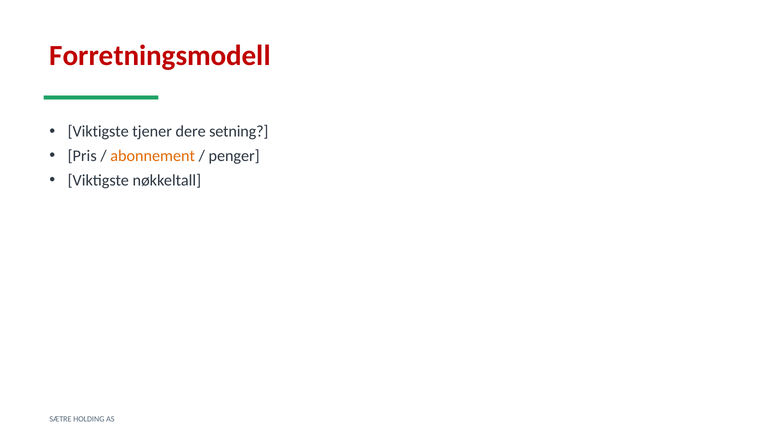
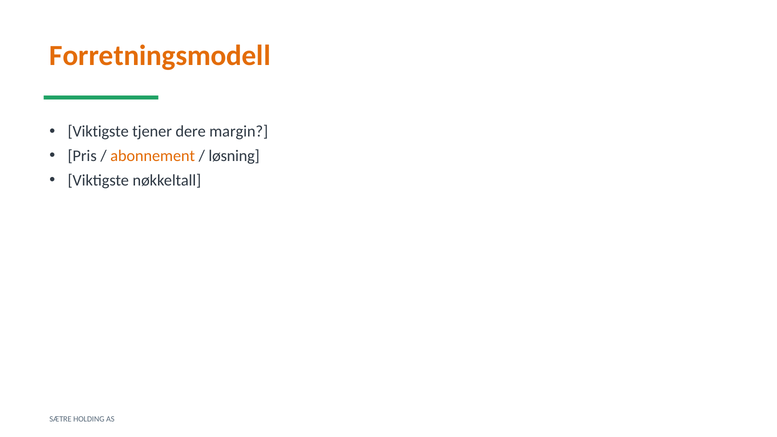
Forretningsmodell colour: red -> orange
setning: setning -> margin
penger: penger -> løsning
